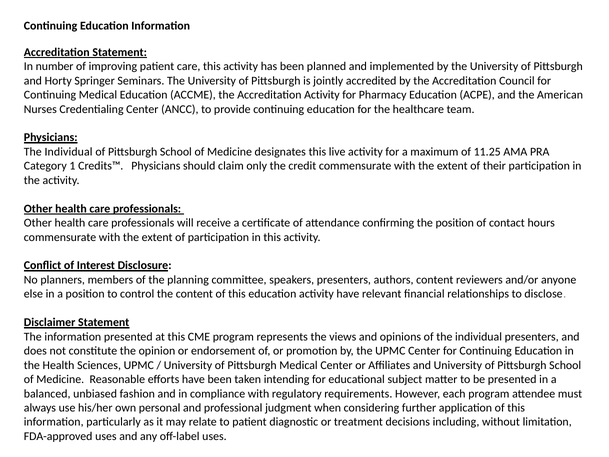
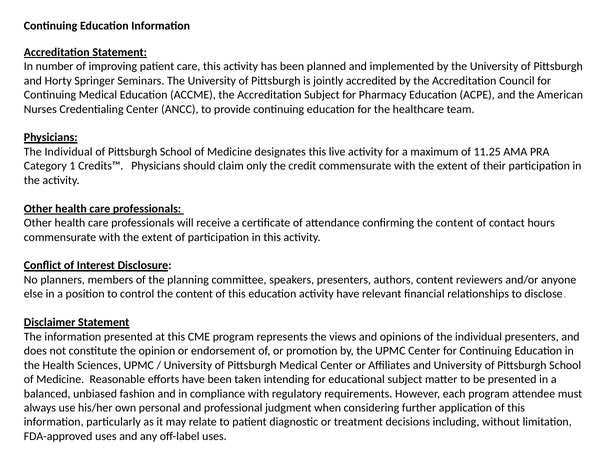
Accreditation Activity: Activity -> Subject
confirming the position: position -> content
